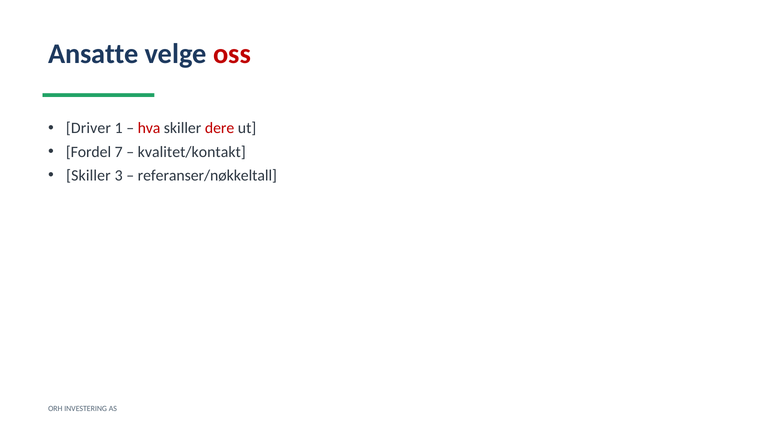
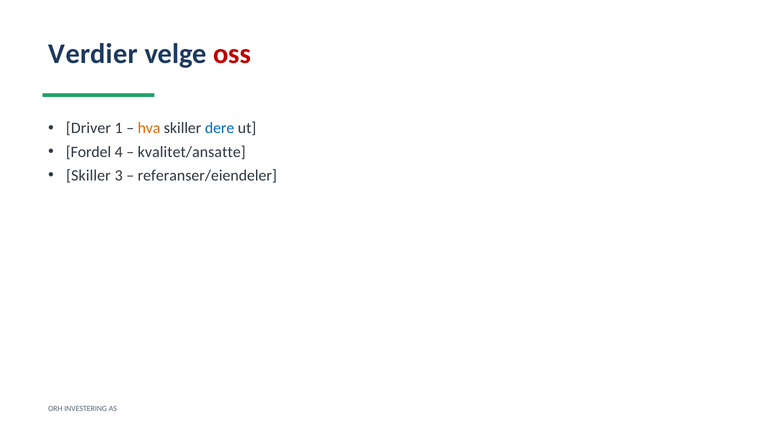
Ansatte: Ansatte -> Verdier
hva colour: red -> orange
dere colour: red -> blue
7: 7 -> 4
kvalitet/kontakt: kvalitet/kontakt -> kvalitet/ansatte
referanser/nøkkeltall: referanser/nøkkeltall -> referanser/eiendeler
